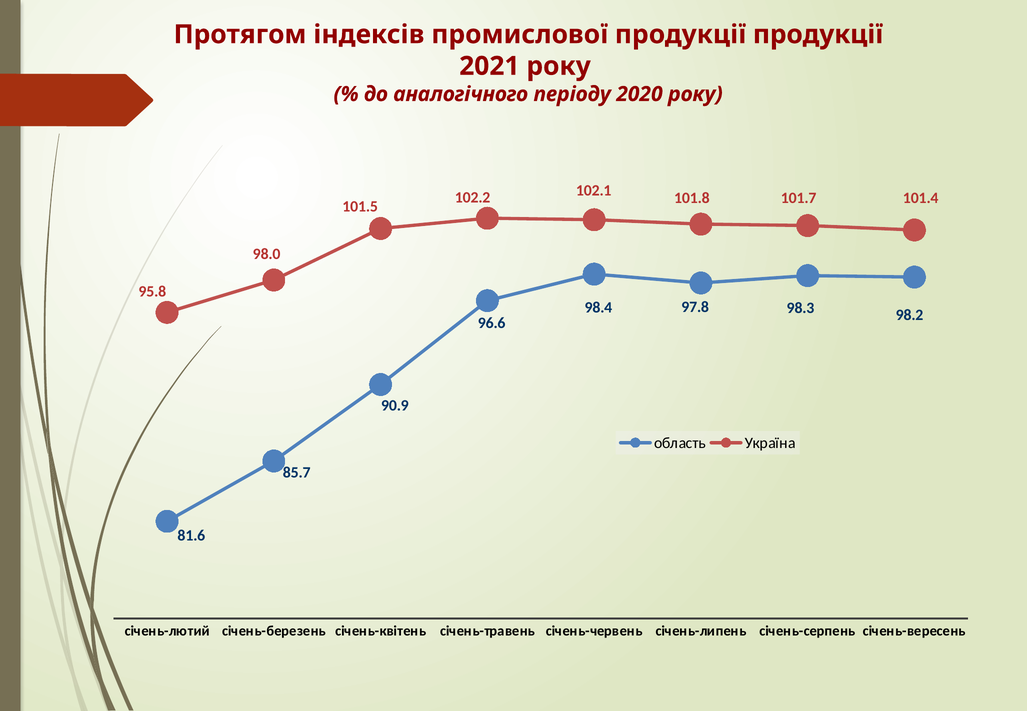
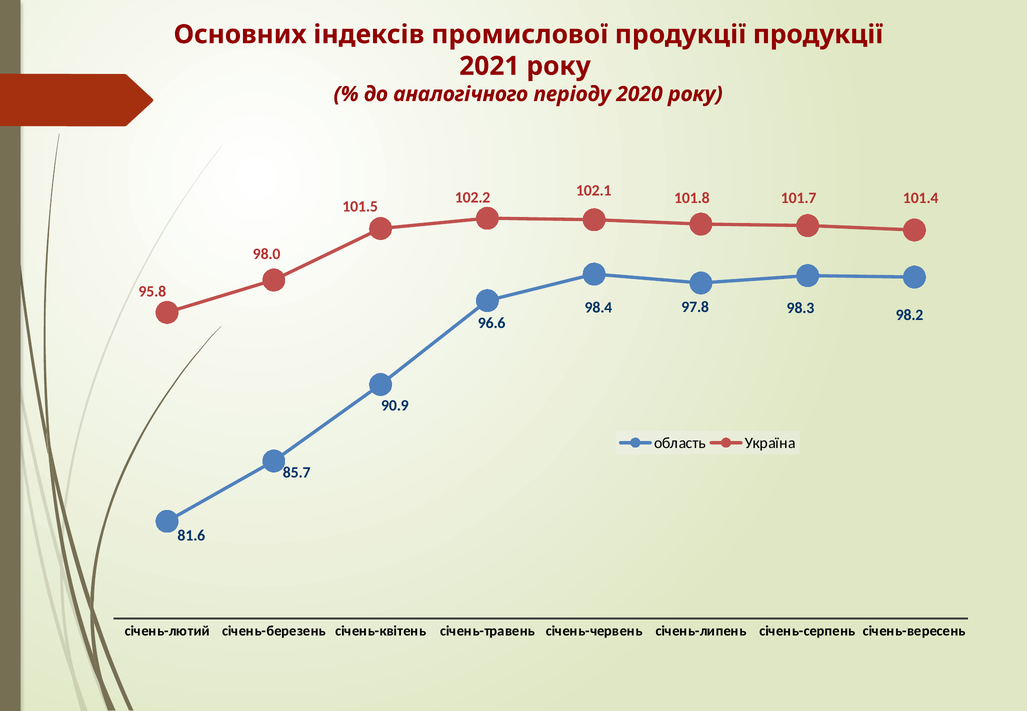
Протягом: Протягом -> Основних
